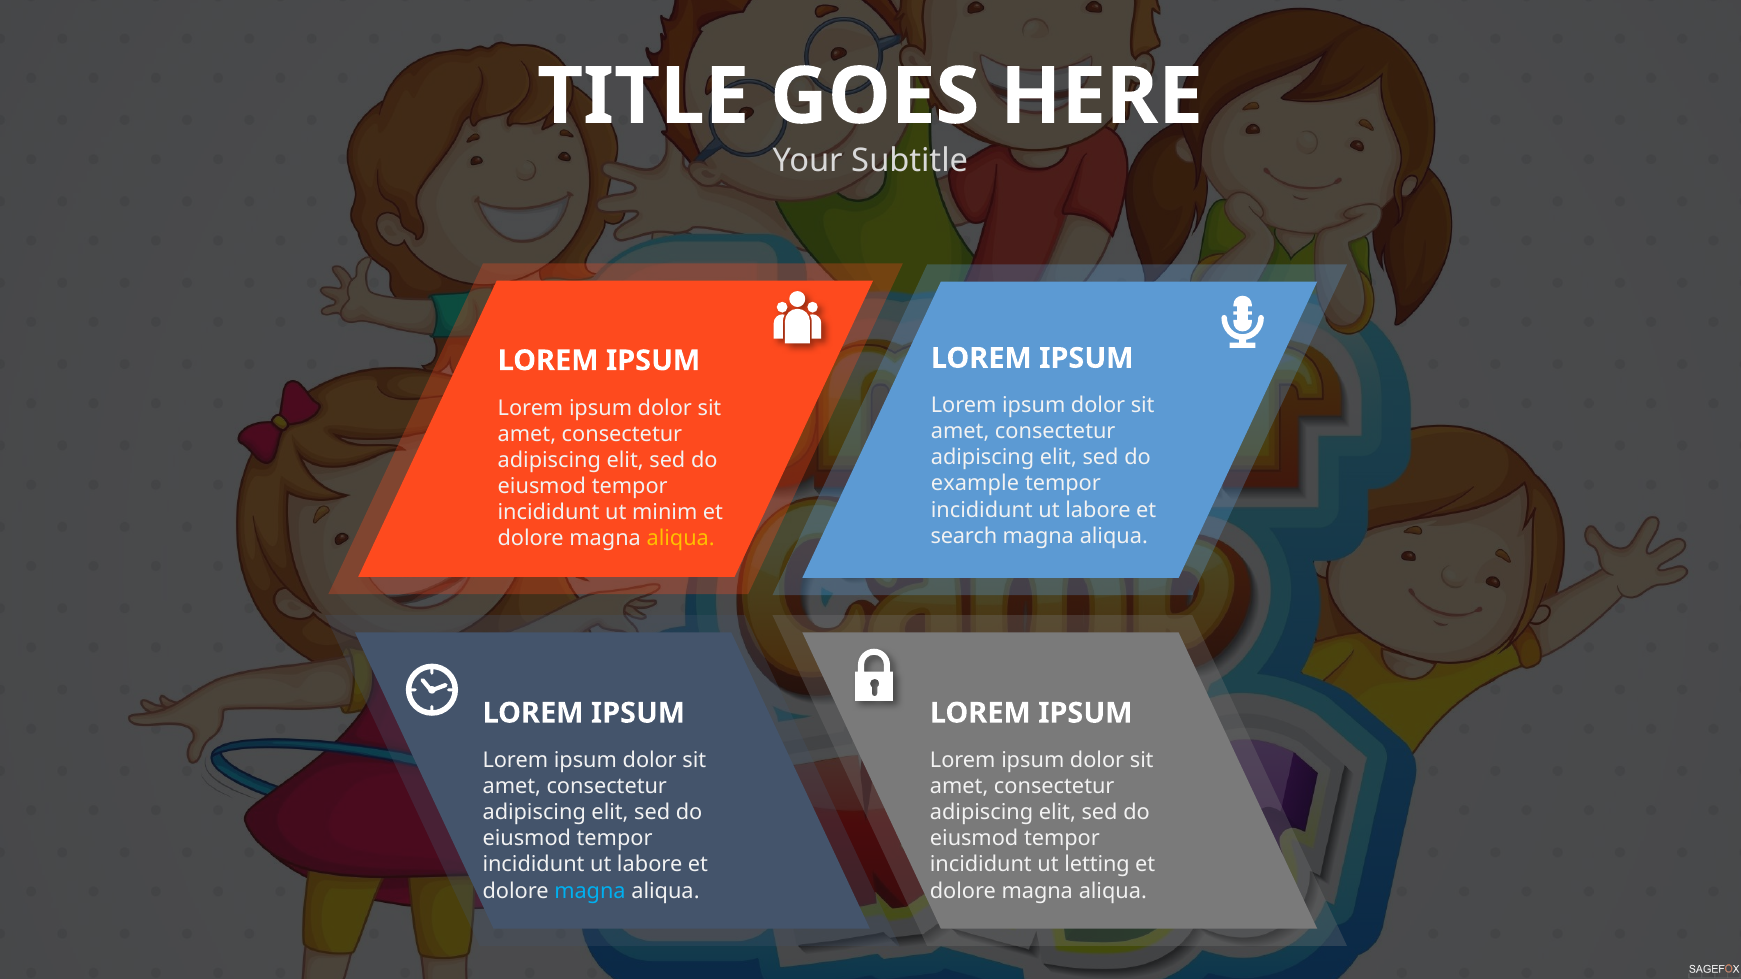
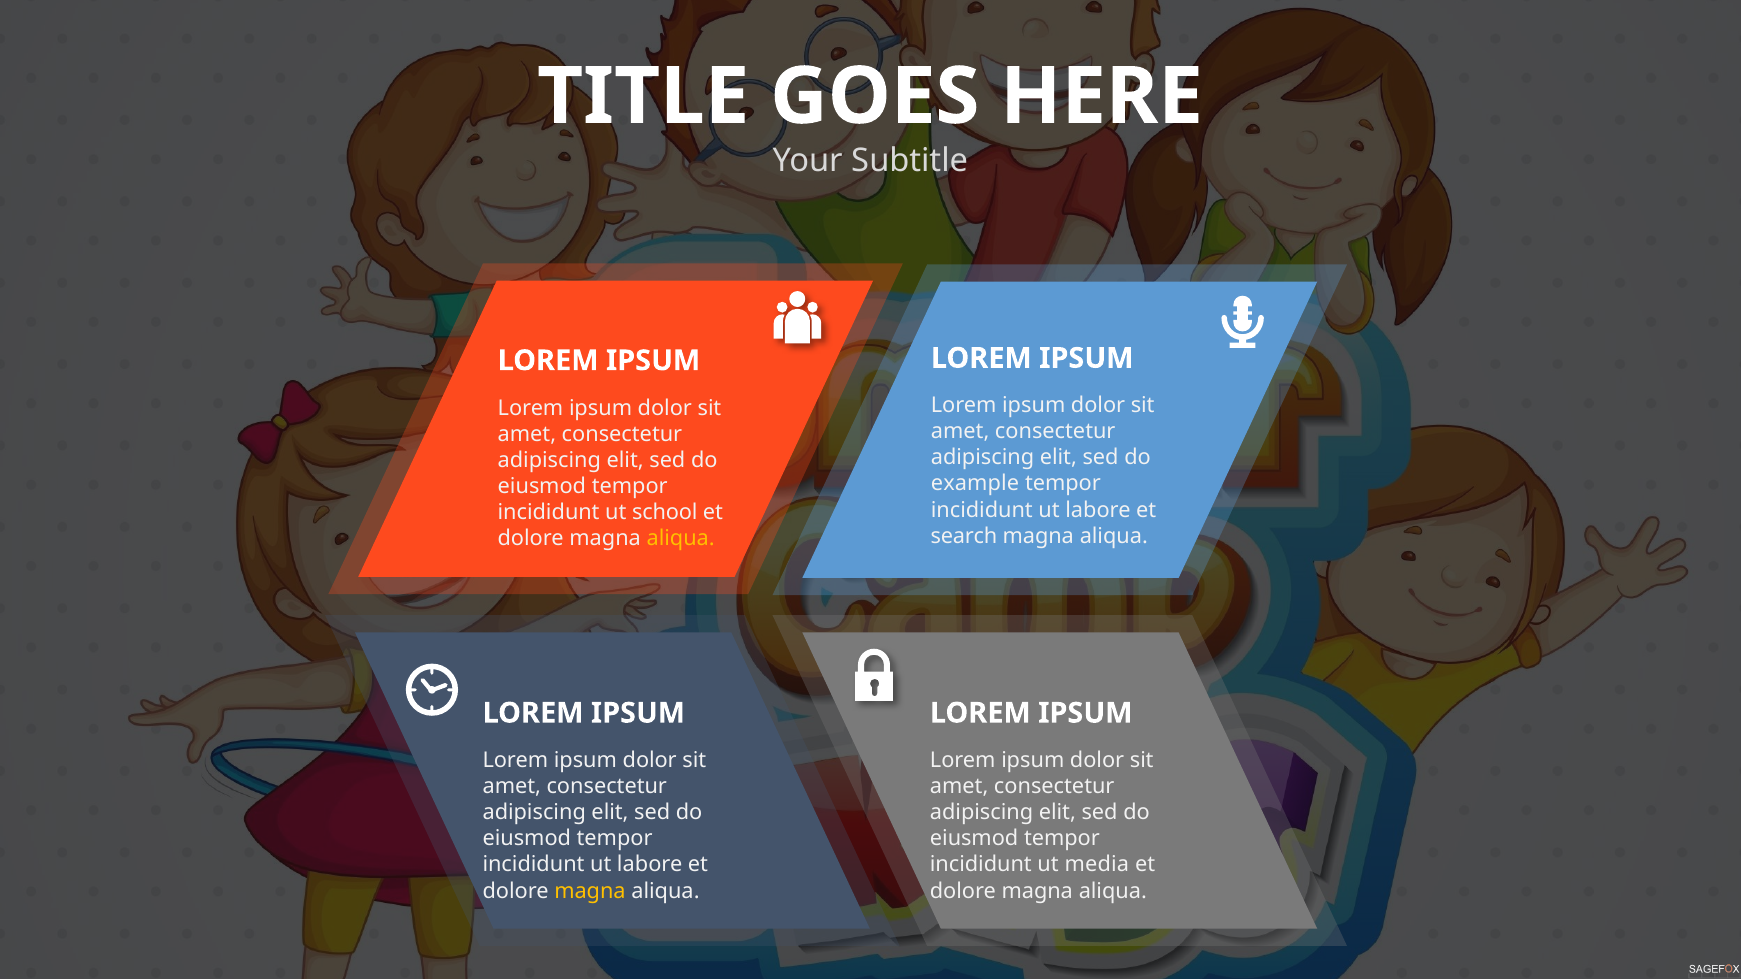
minim: minim -> school
letting: letting -> media
magna at (590, 891) colour: light blue -> yellow
